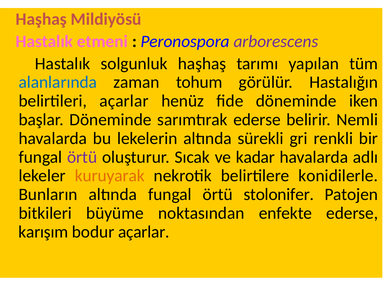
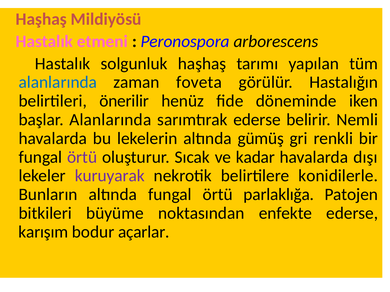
arborescens colour: purple -> black
tohum: tohum -> foveta
belirtileri açarlar: açarlar -> önerilir
başlar Döneminde: Döneminde -> Alanlarında
sürekli: sürekli -> gümüş
adlı: adlı -> dışı
kuruyarak colour: orange -> purple
stolonifer: stolonifer -> parlaklığa
